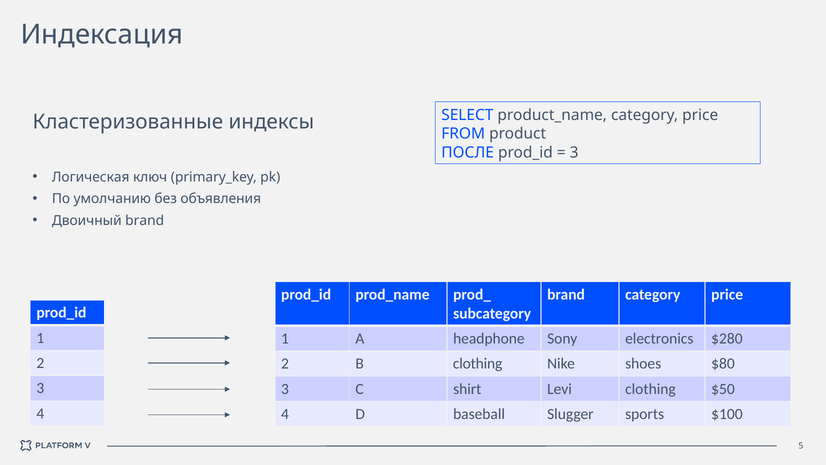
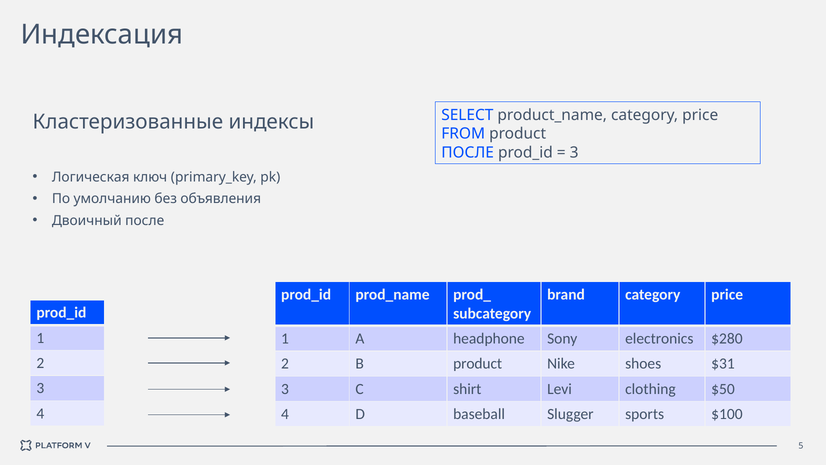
Двоичный brand: brand -> после
B clothing: clothing -> product
$80: $80 -> $31
